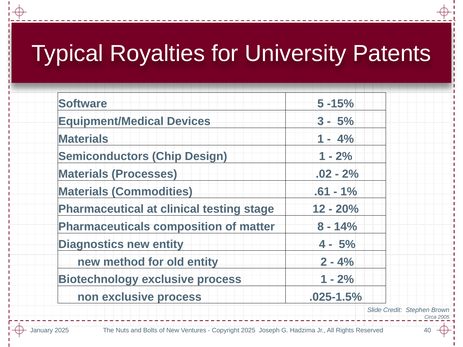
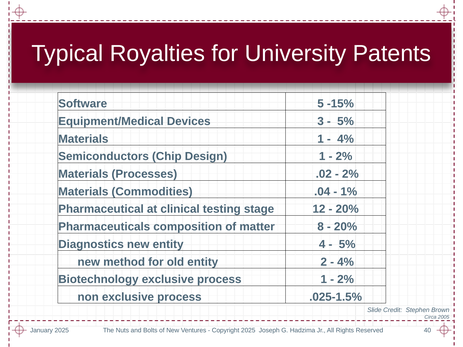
.61: .61 -> .04
14% at (346, 227): 14% -> 20%
